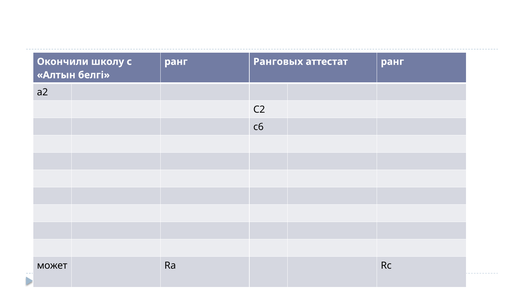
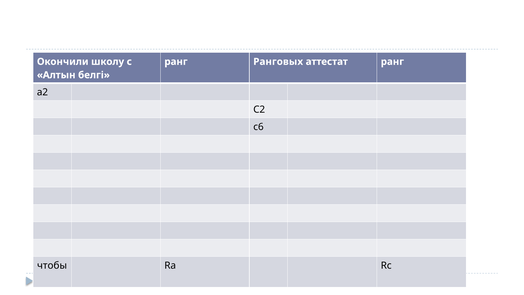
может: может -> чтобы
